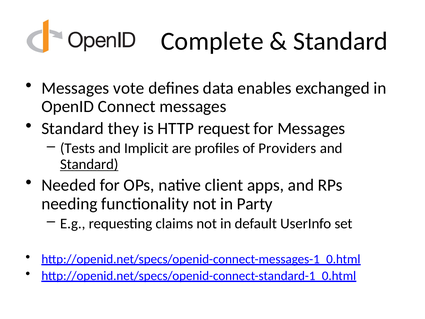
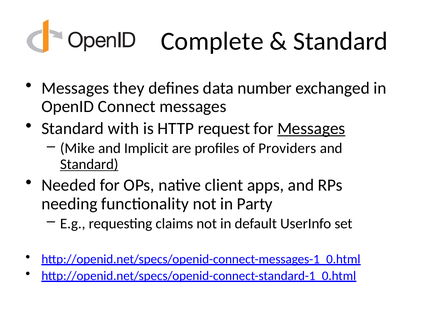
vote: vote -> they
enables: enables -> number
they: they -> with
Messages at (311, 128) underline: none -> present
Tests: Tests -> Mike
